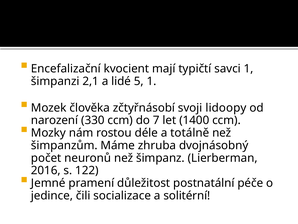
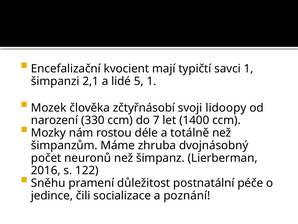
Jemné: Jemné -> Sněhu
solitérní: solitérní -> poznání
